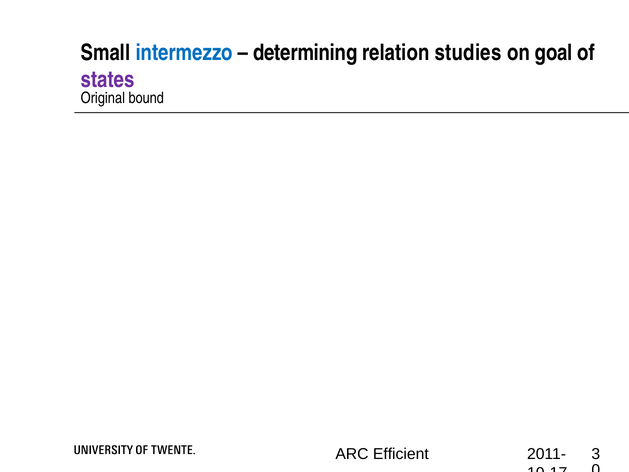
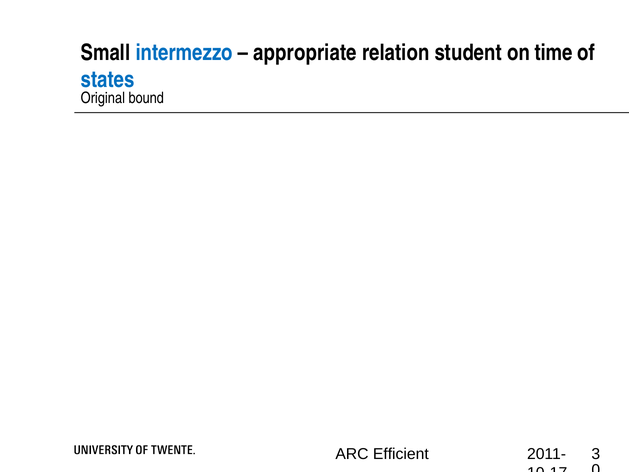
determining: determining -> appropriate
studies: studies -> student
goal: goal -> time
states colour: purple -> blue
